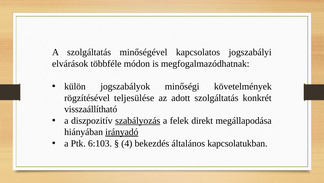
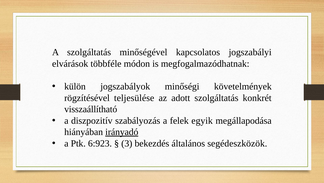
szabályozás underline: present -> none
direkt: direkt -> egyik
6:103: 6:103 -> 6:923
4: 4 -> 3
kapcsolatukban: kapcsolatukban -> segédeszközök
